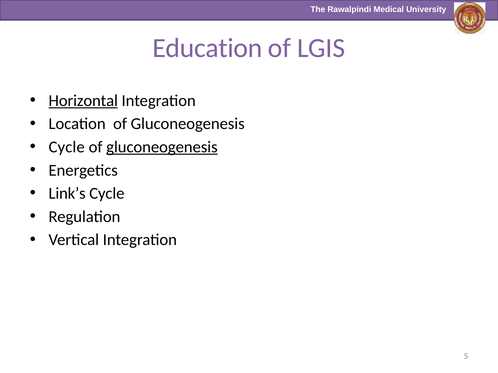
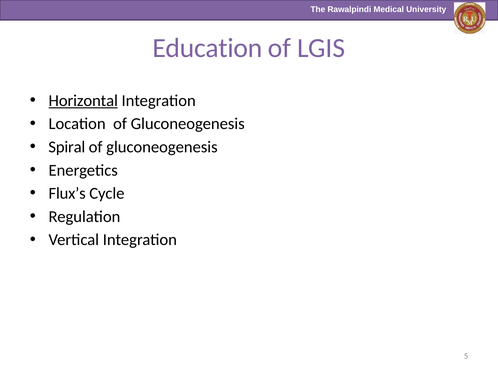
Cycle at (67, 147): Cycle -> Spiral
gluconeogenesis at (162, 147) underline: present -> none
Link’s: Link’s -> Flux’s
